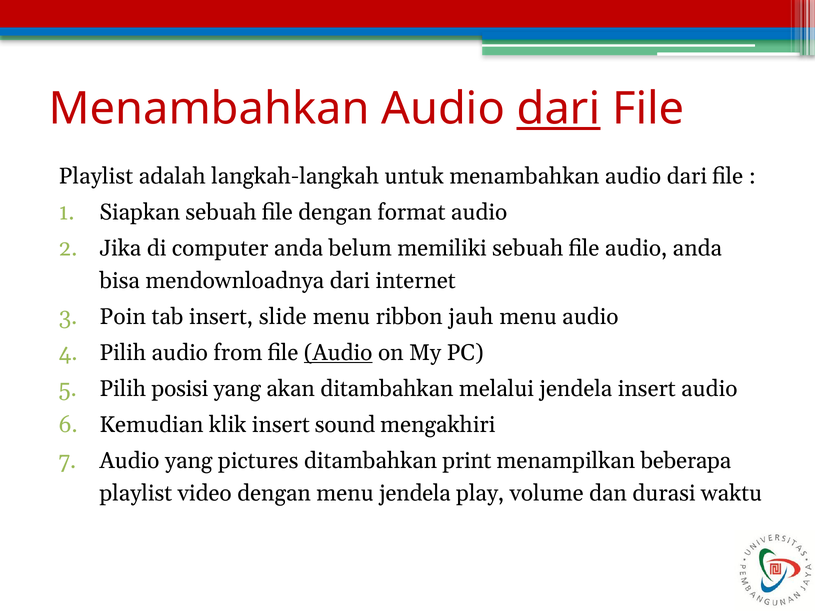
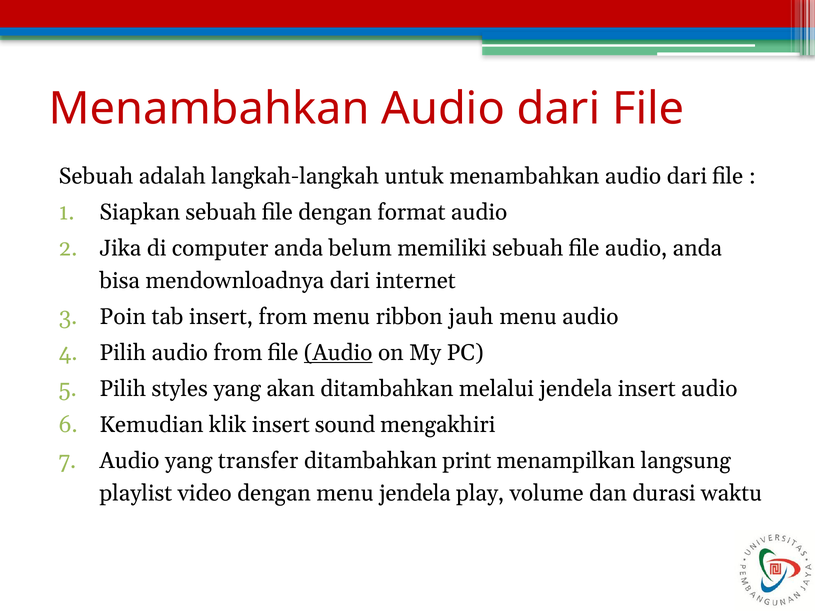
dari at (558, 109) underline: present -> none
Playlist at (96, 176): Playlist -> Sebuah
insert slide: slide -> from
posisi: posisi -> styles
pictures: pictures -> transfer
beberapa: beberapa -> langsung
